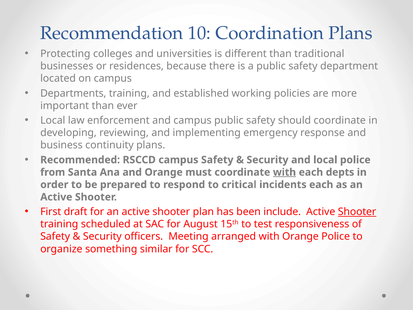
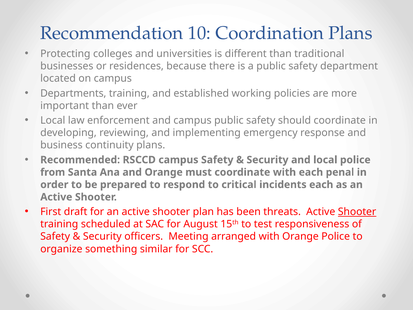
with at (284, 172) underline: present -> none
depts: depts -> penal
include: include -> threats
